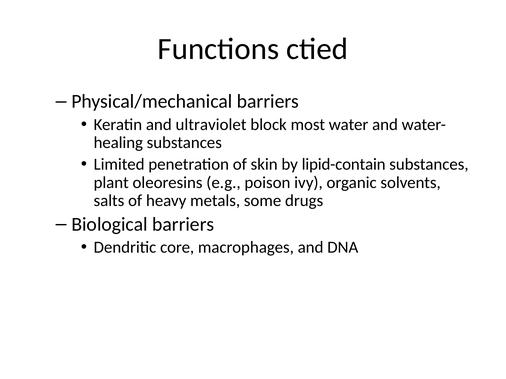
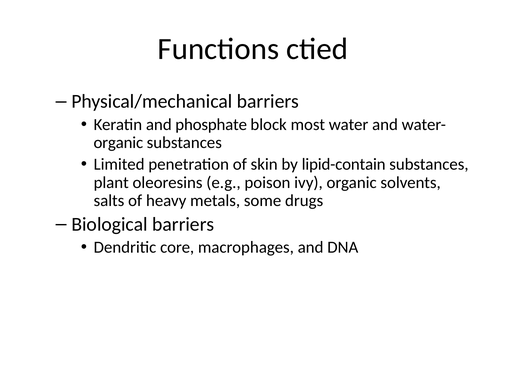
ultraviolet: ultraviolet -> phosphate
healing at (118, 143): healing -> organic
